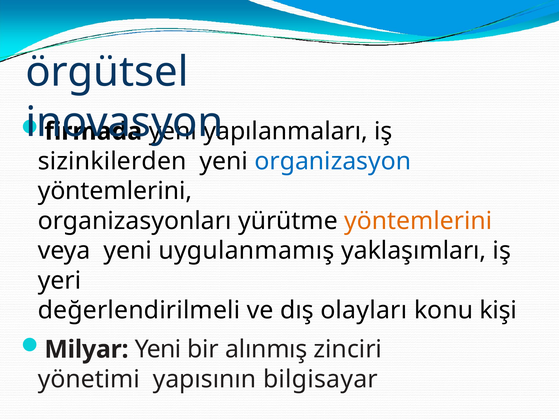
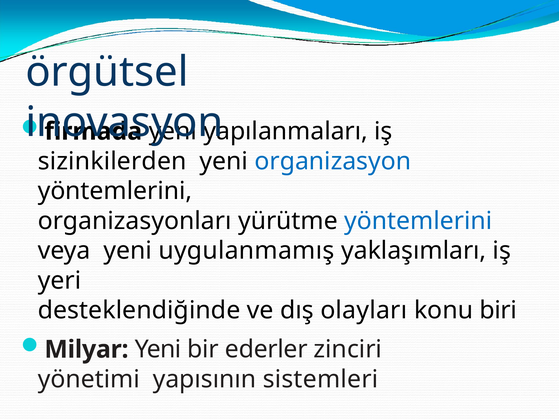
yöntemlerini at (418, 221) colour: orange -> blue
değerlendirilmeli: değerlendirilmeli -> desteklendiğinde
kişi: kişi -> biri
alınmış: alınmış -> ederler
bilgisayar: bilgisayar -> sistemleri
